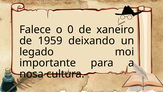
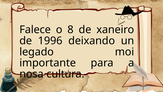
0: 0 -> 8
1959: 1959 -> 1996
